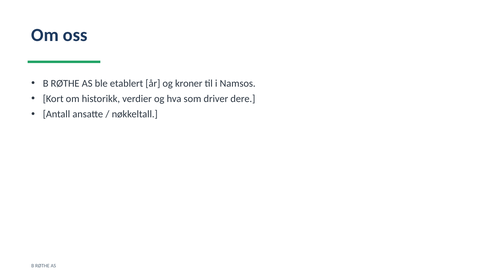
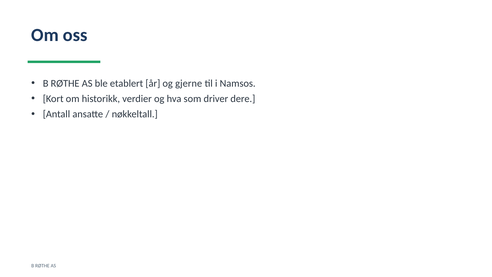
kroner: kroner -> gjerne
